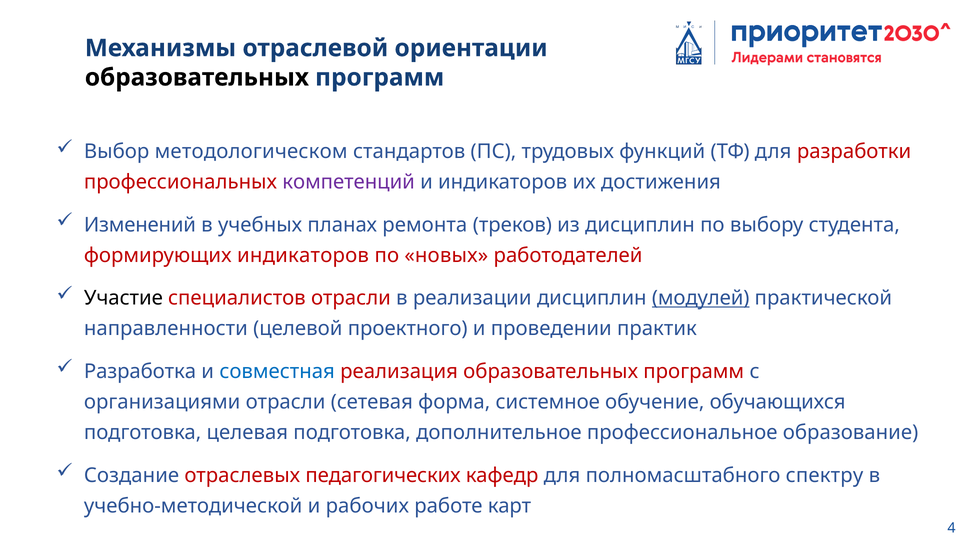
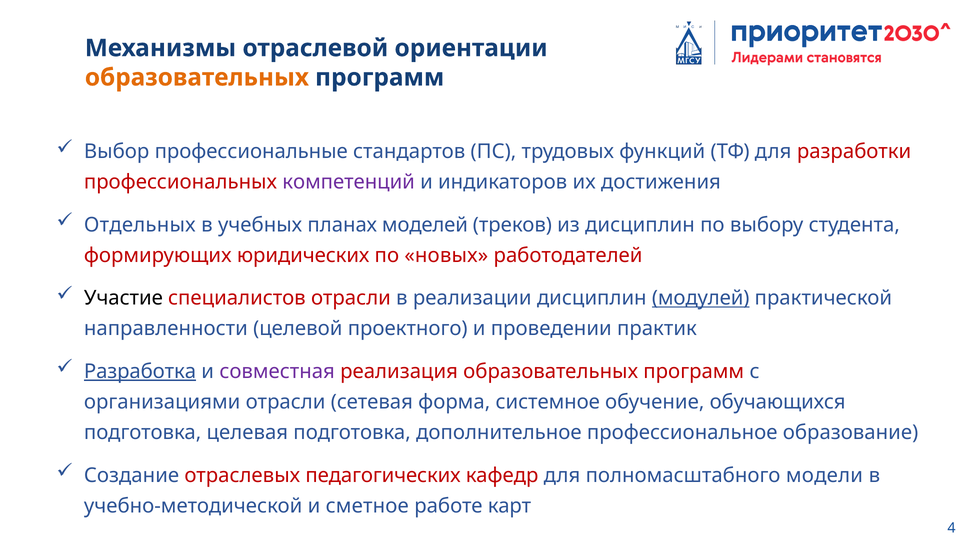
образовательных at (197, 77) colour: black -> orange
методологическом: методологическом -> профессиональные
Изменений: Изменений -> Отдельных
ремонта: ремонта -> моделей
формирующих индикаторов: индикаторов -> юридических
Разработка underline: none -> present
совместная colour: blue -> purple
спектру: спектру -> модели
рабочих: рабочих -> сметное
